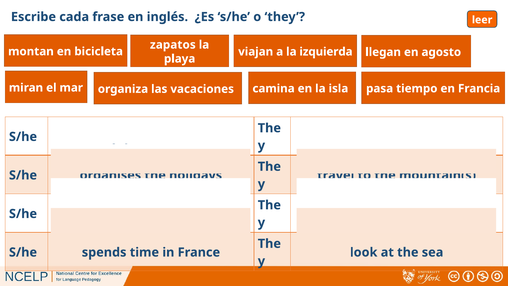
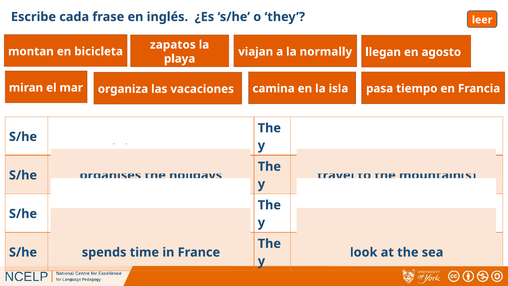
izquierda: izquierda -> normally
